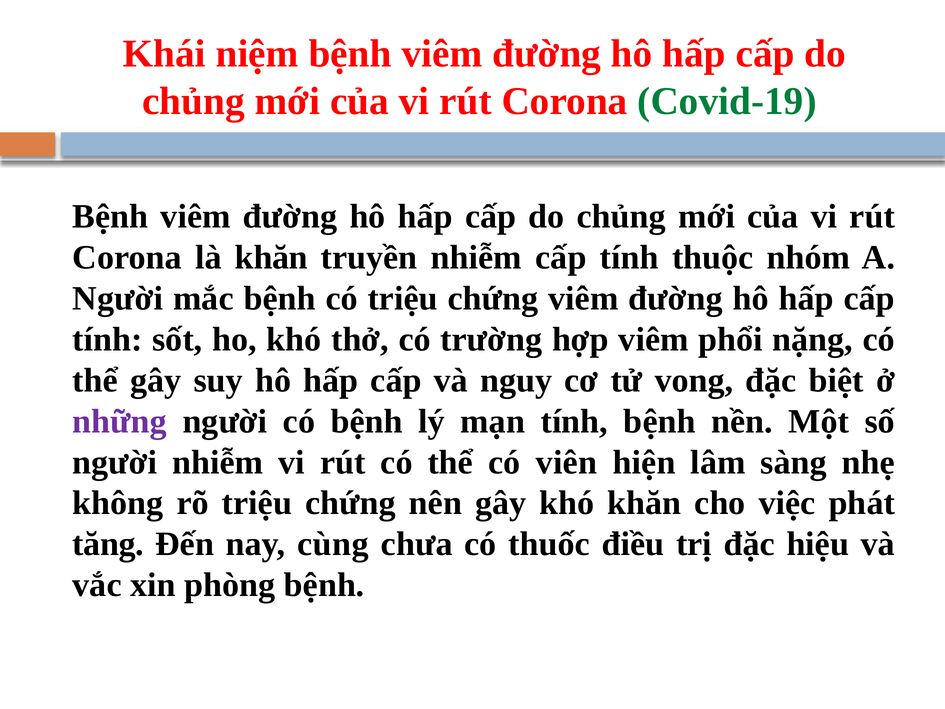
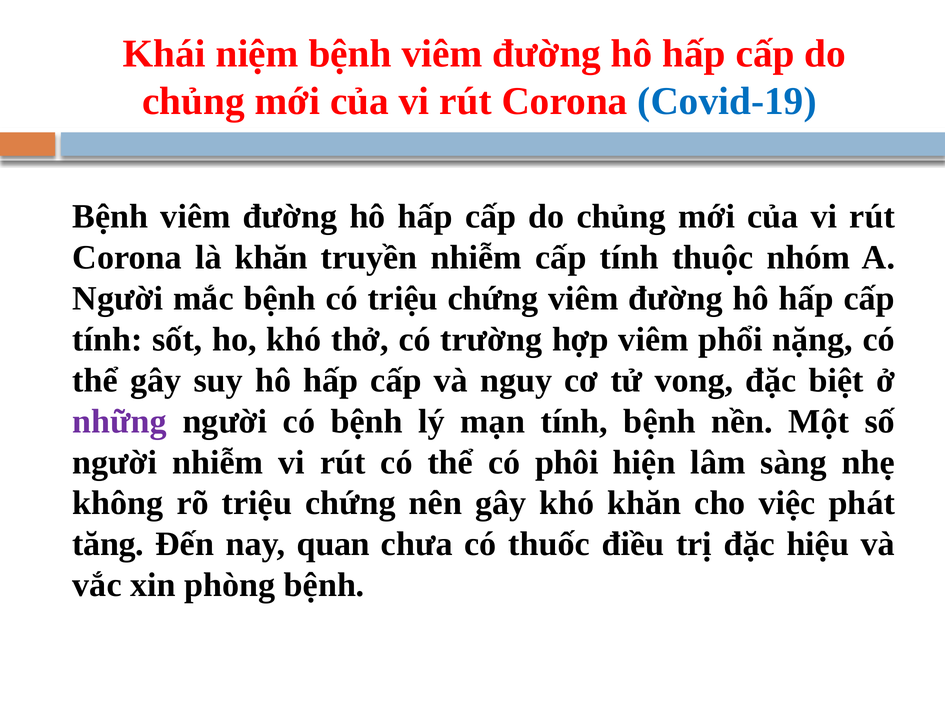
Covid-19 colour: green -> blue
viên: viên -> phôi
cùng: cùng -> quan
